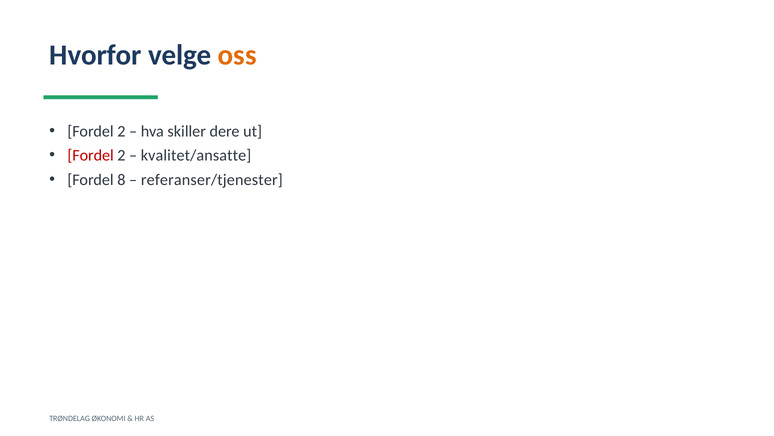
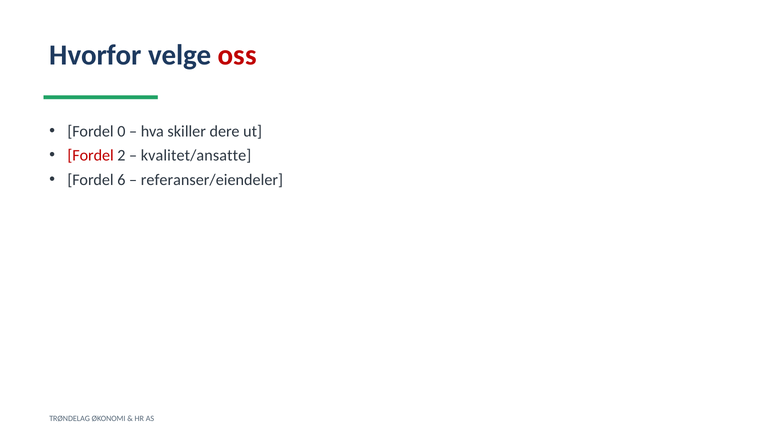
oss colour: orange -> red
2 at (121, 131): 2 -> 0
8: 8 -> 6
referanser/tjenester: referanser/tjenester -> referanser/eiendeler
